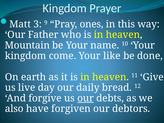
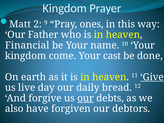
3: 3 -> 2
Mountain: Mountain -> Financial
like: like -> cast
Give underline: none -> present
